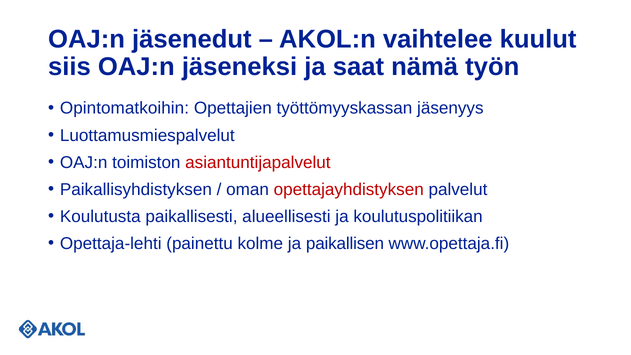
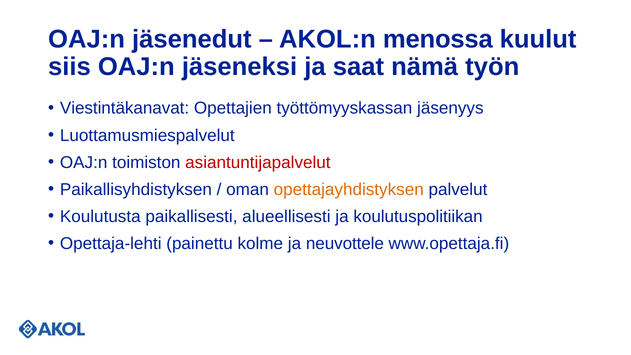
vaihtelee: vaihtelee -> menossa
Opintomatkoihin: Opintomatkoihin -> Viestintäkanavat
opettajayhdistyksen colour: red -> orange
paikallisen: paikallisen -> neuvottele
